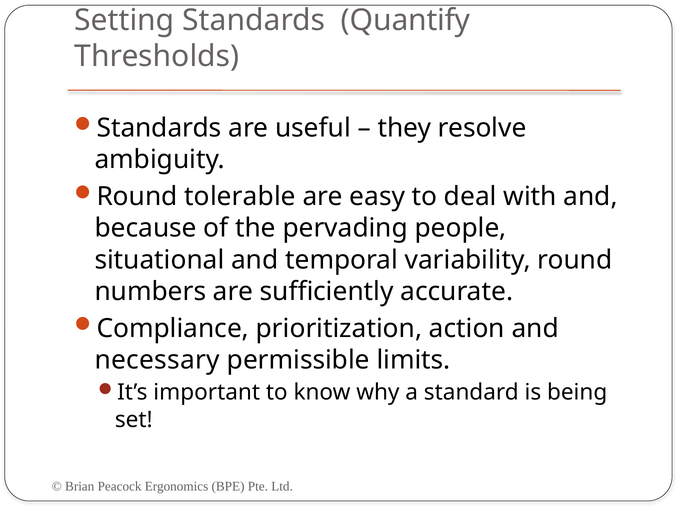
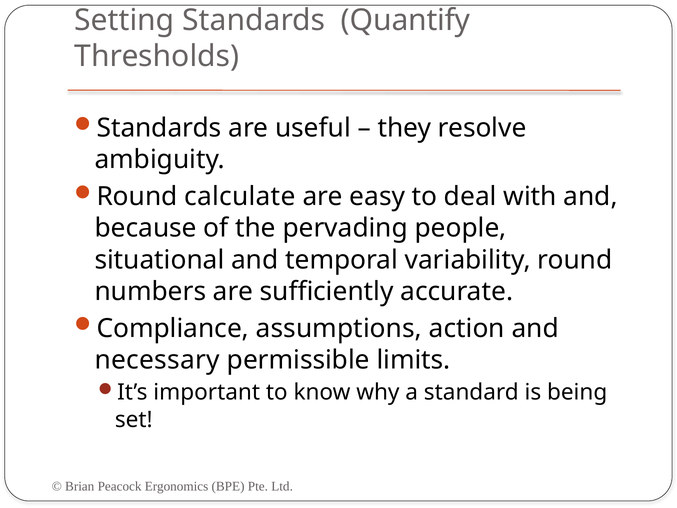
tolerable: tolerable -> calculate
prioritization: prioritization -> assumptions
